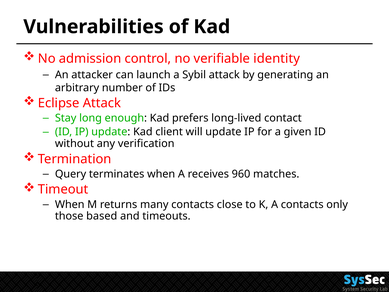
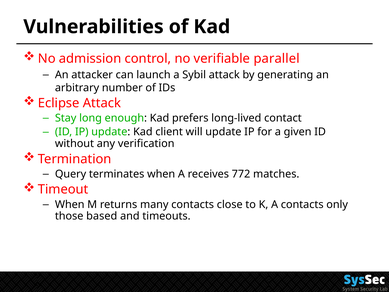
identity: identity -> parallel
960: 960 -> 772
